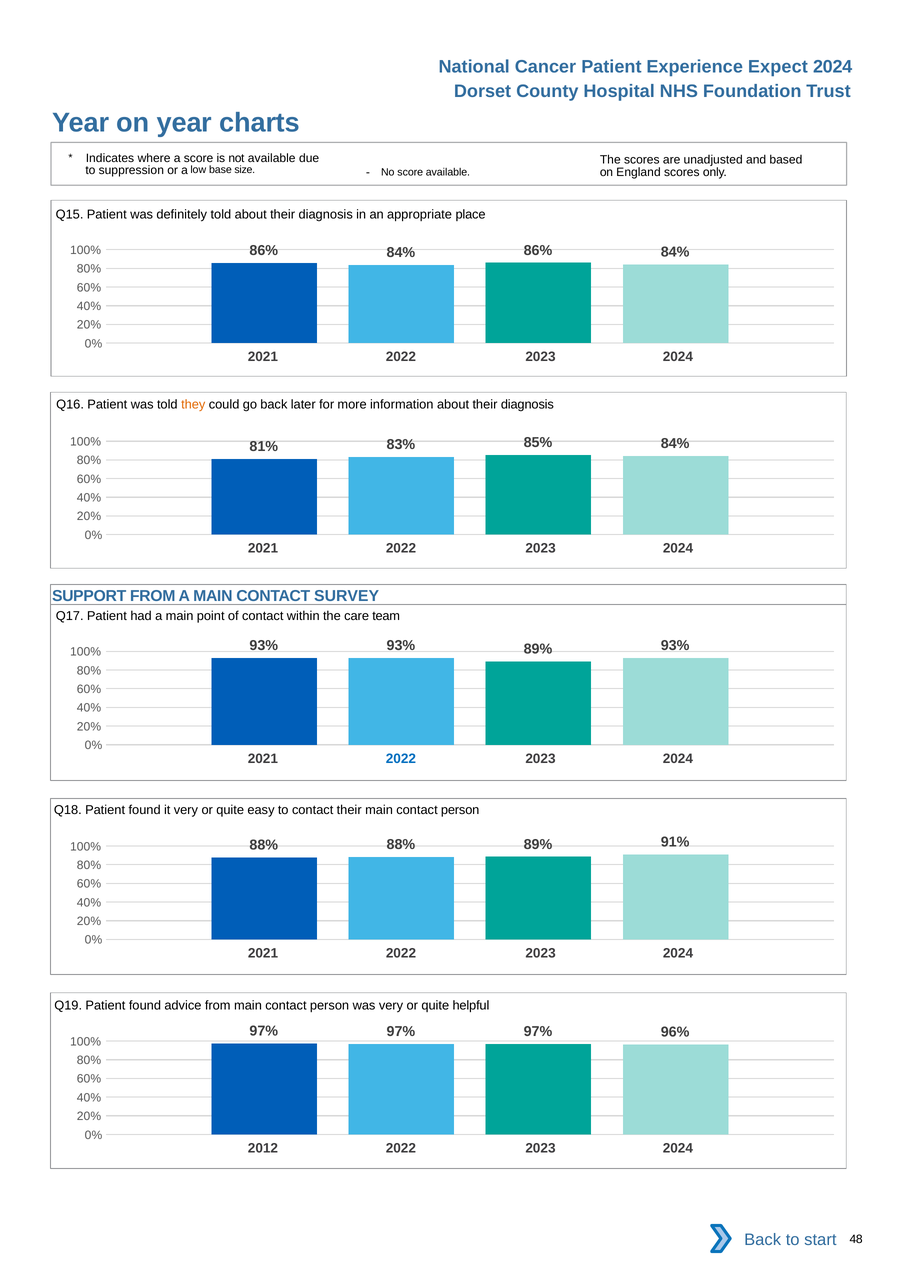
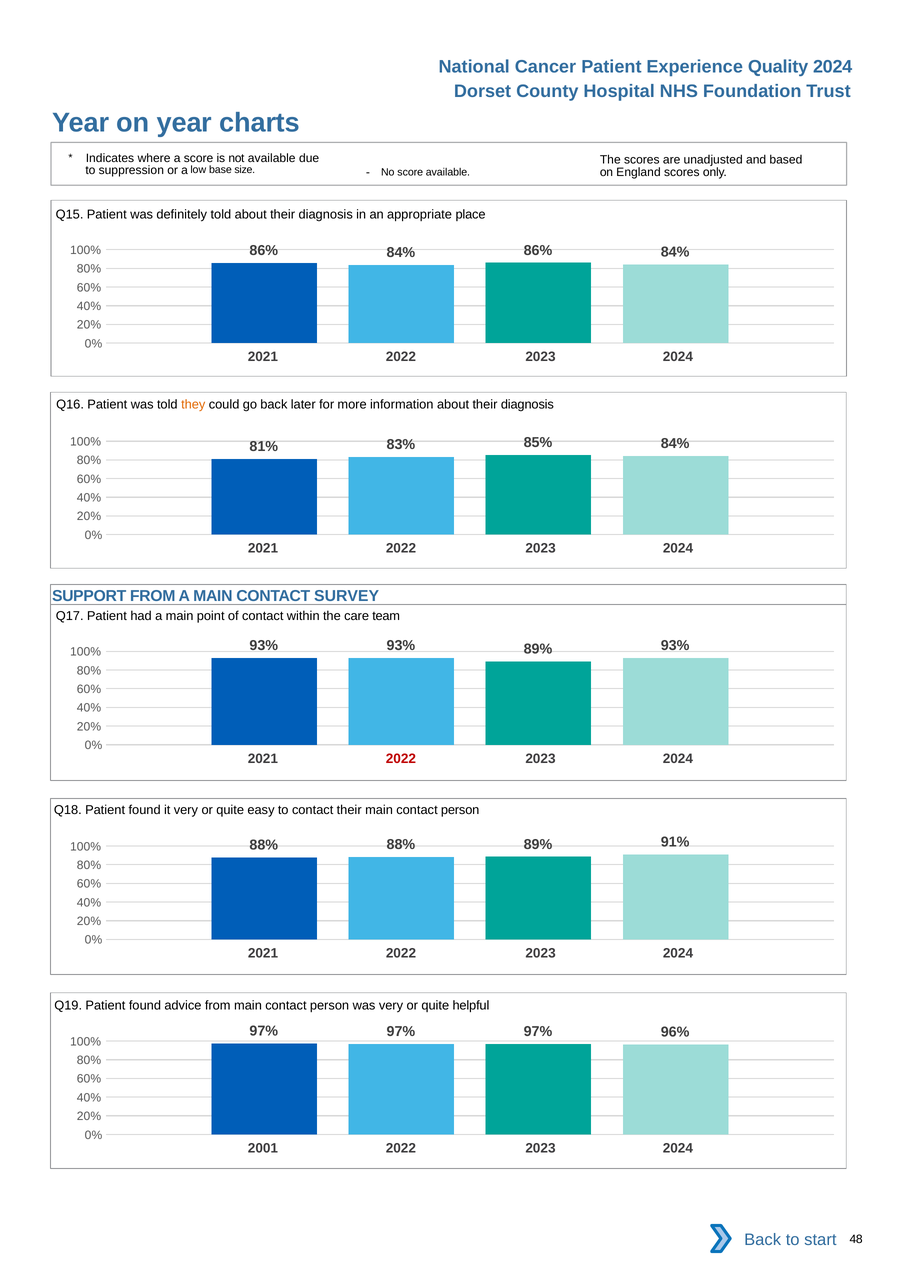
Expect: Expect -> Quality
2022 at (401, 758) colour: blue -> red
2012: 2012 -> 2001
